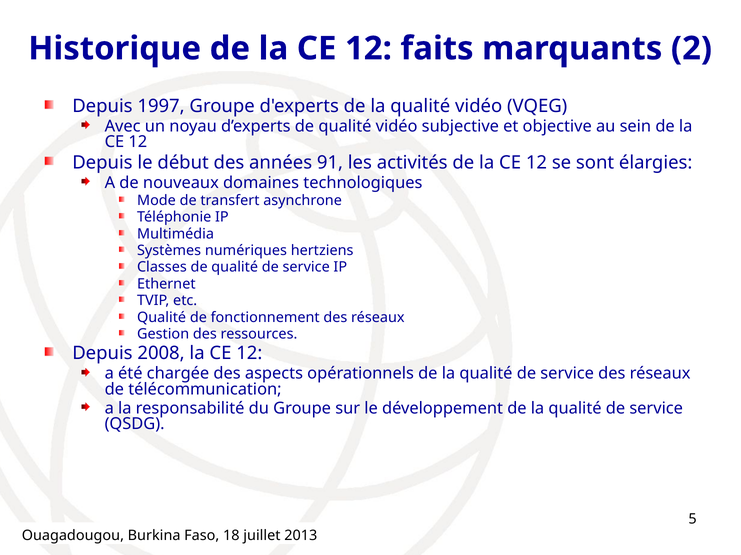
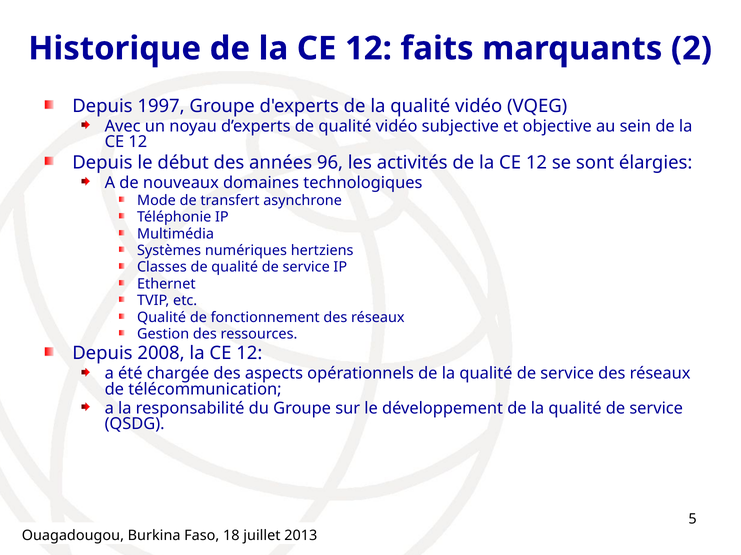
91: 91 -> 96
